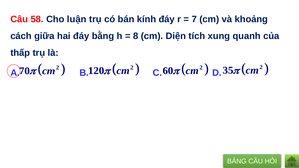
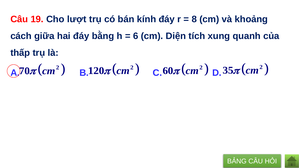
58: 58 -> 19
luận: luận -> lượt
7: 7 -> 8
8: 8 -> 6
